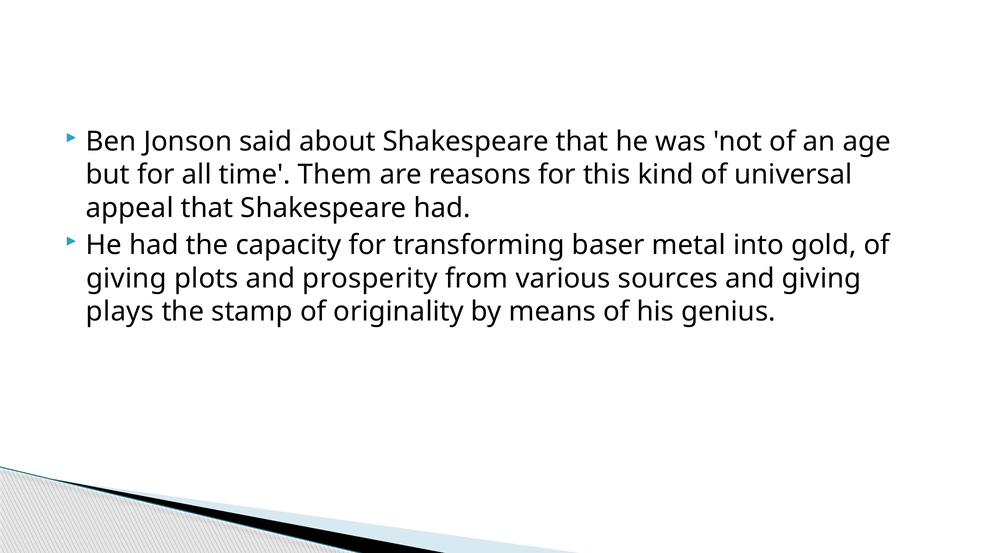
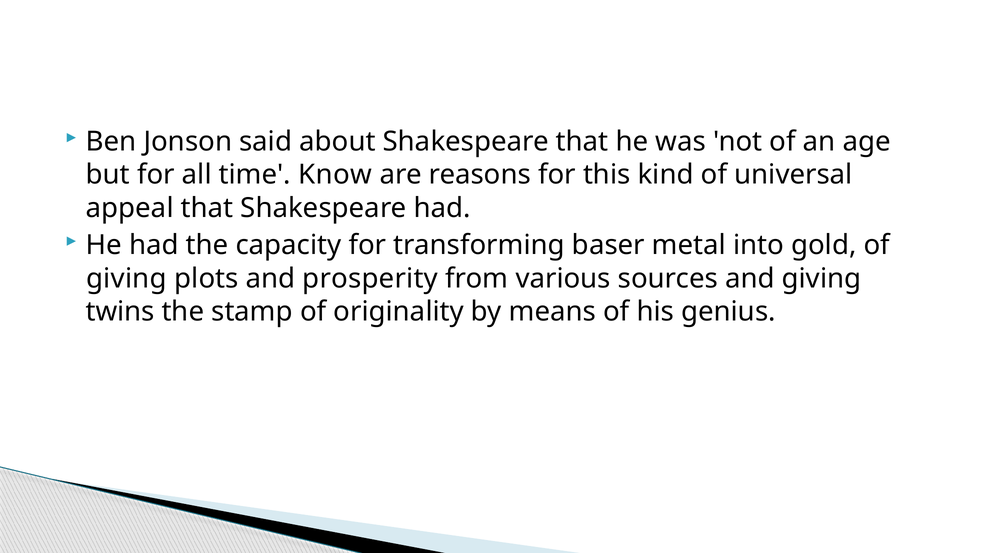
Them: Them -> Know
plays: plays -> twins
